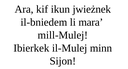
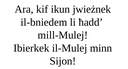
mara: mara -> ħadd
